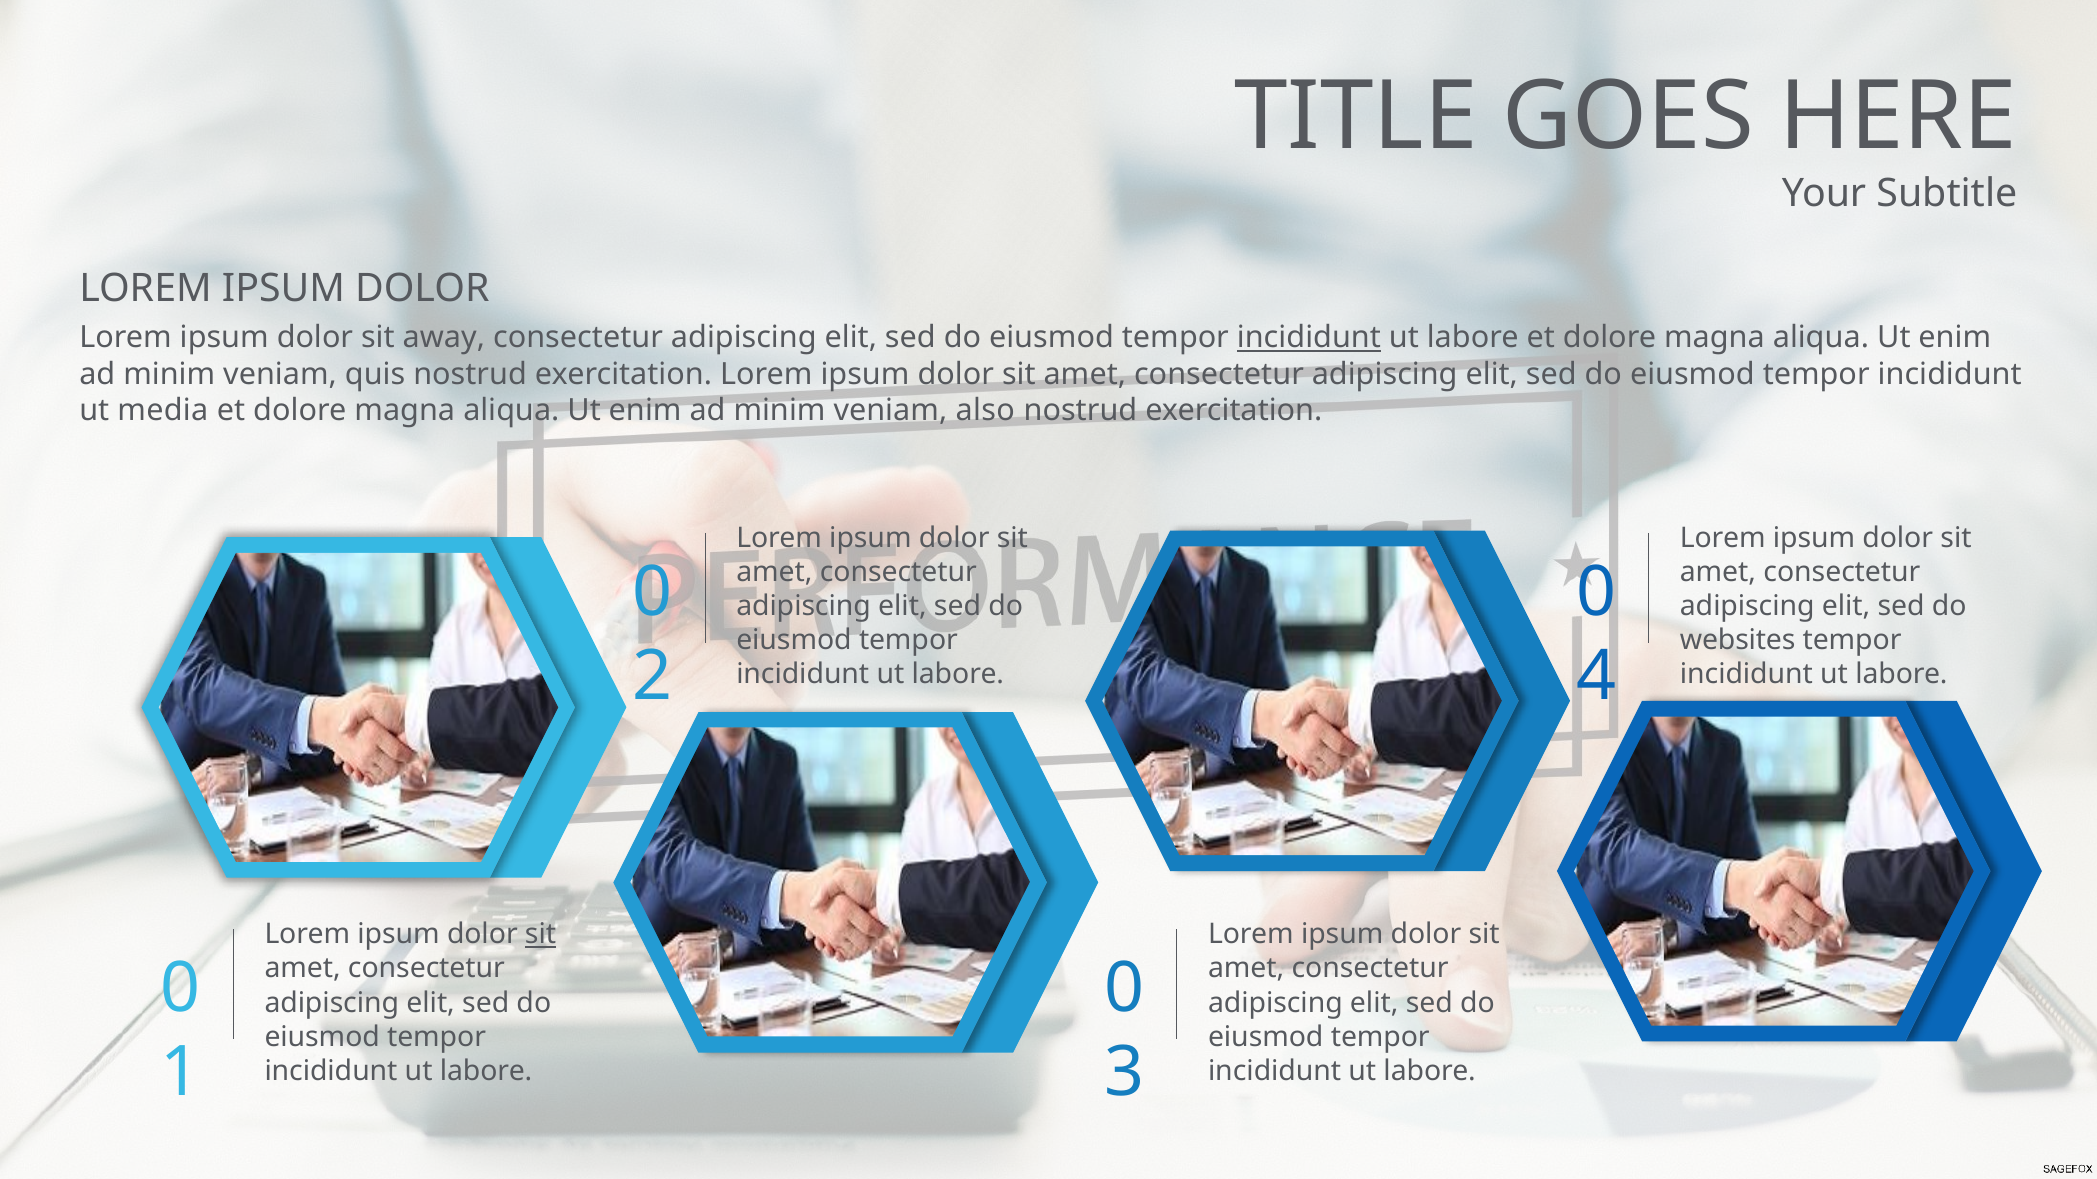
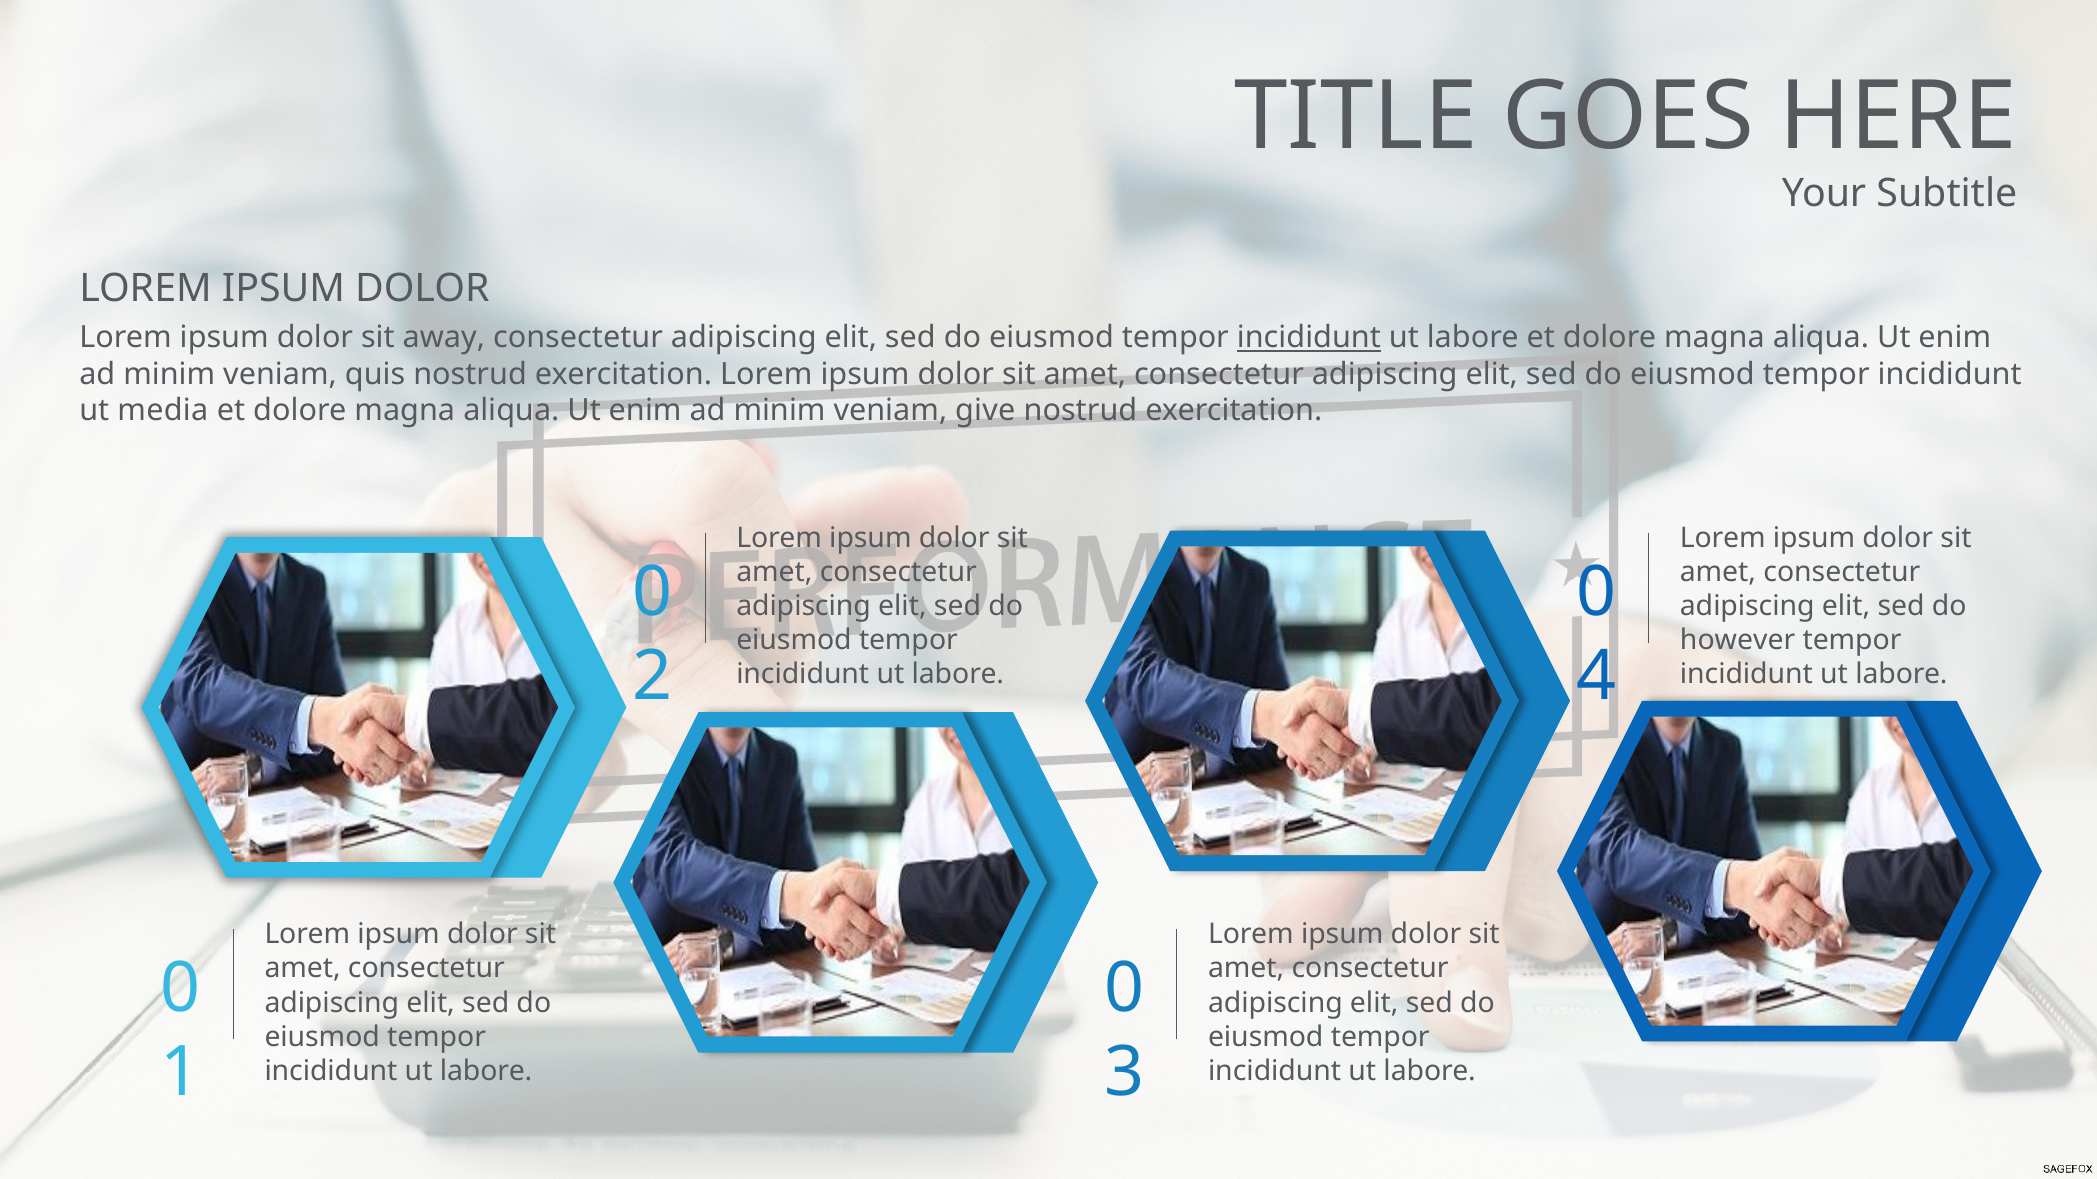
also: also -> give
websites: websites -> however
sit at (541, 935) underline: present -> none
